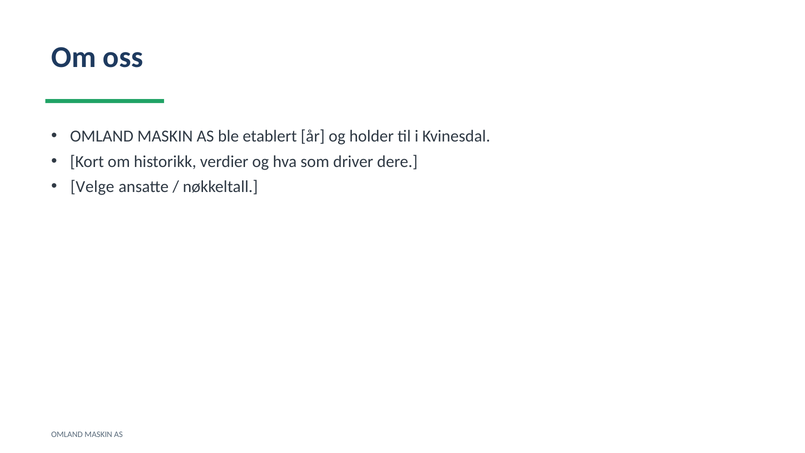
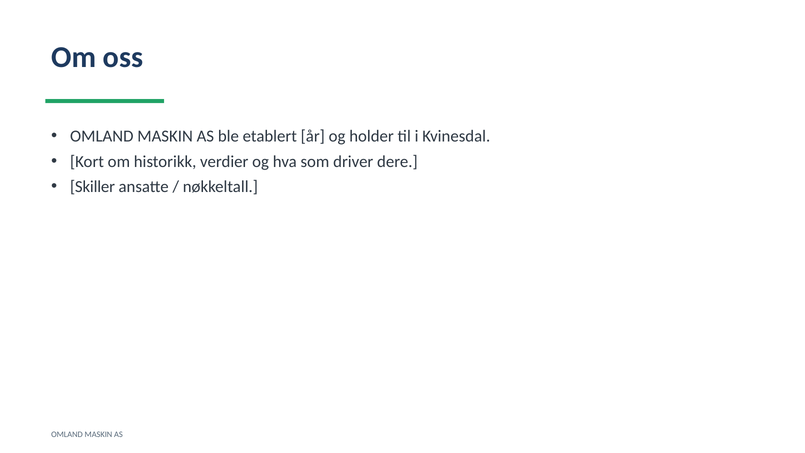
Velge: Velge -> Skiller
